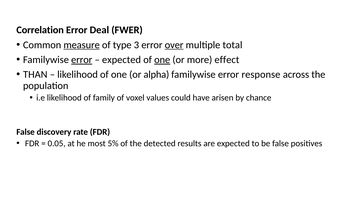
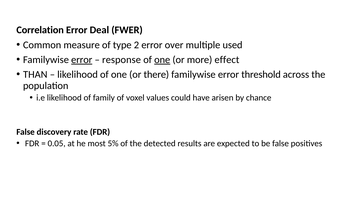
measure underline: present -> none
3: 3 -> 2
over underline: present -> none
total: total -> used
expected at (121, 60): expected -> response
alpha: alpha -> there
response: response -> threshold
